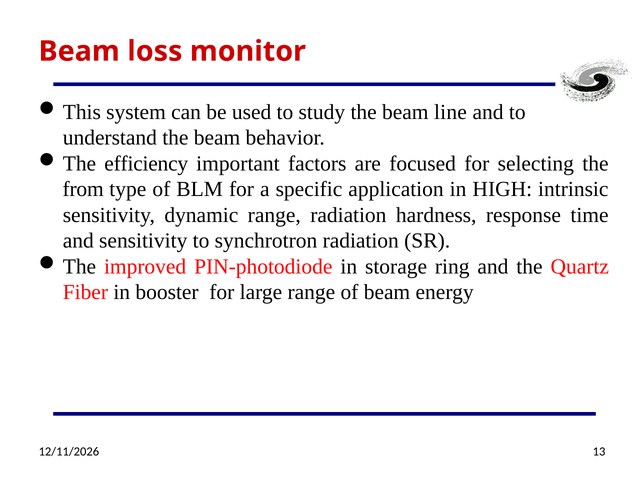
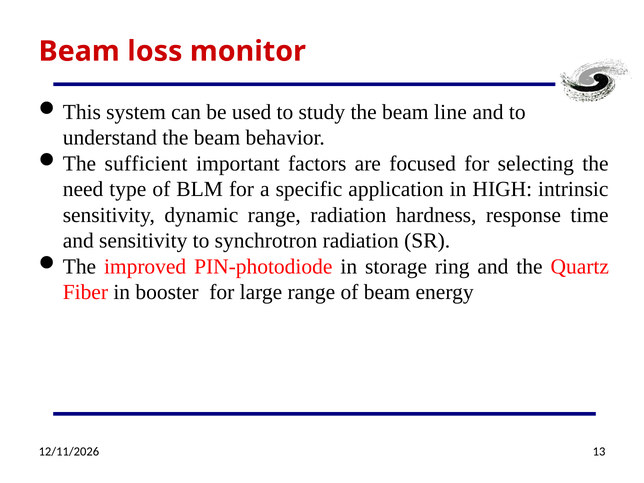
efficiency: efficiency -> sufficient
from: from -> need
